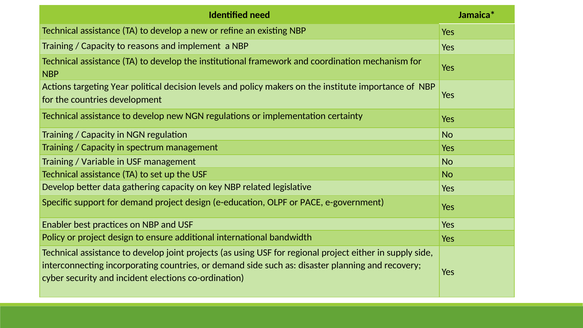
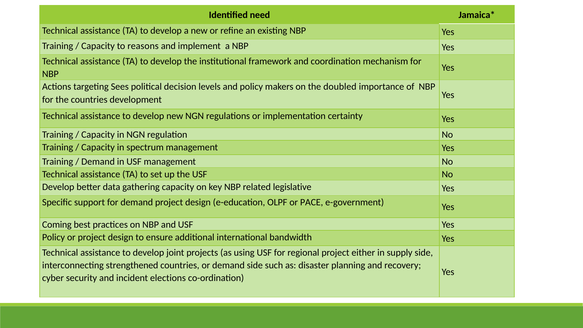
Year: Year -> Sees
institute: institute -> doubled
Variable at (98, 162): Variable -> Demand
Enabler: Enabler -> Coming
incorporating: incorporating -> strengthened
